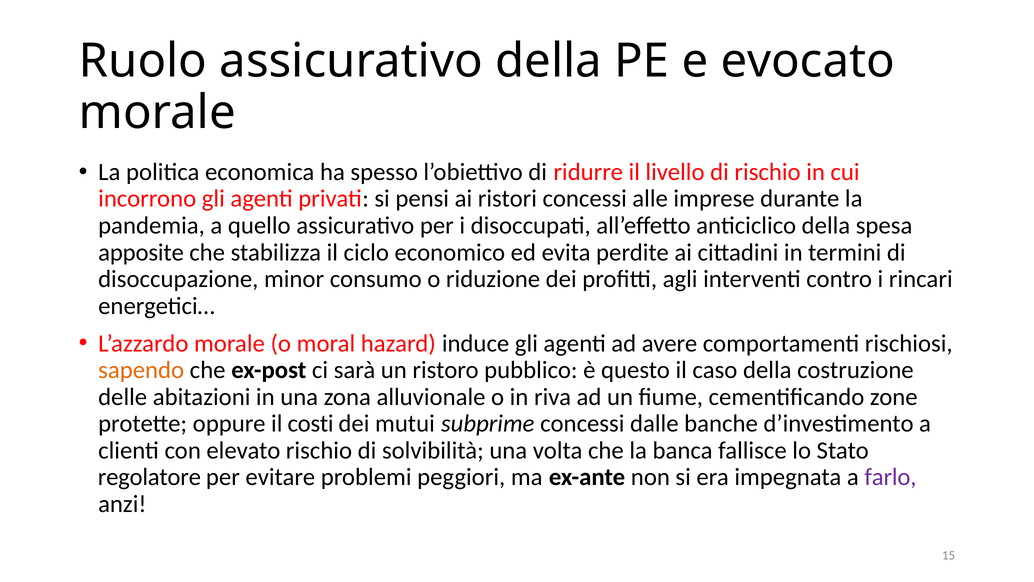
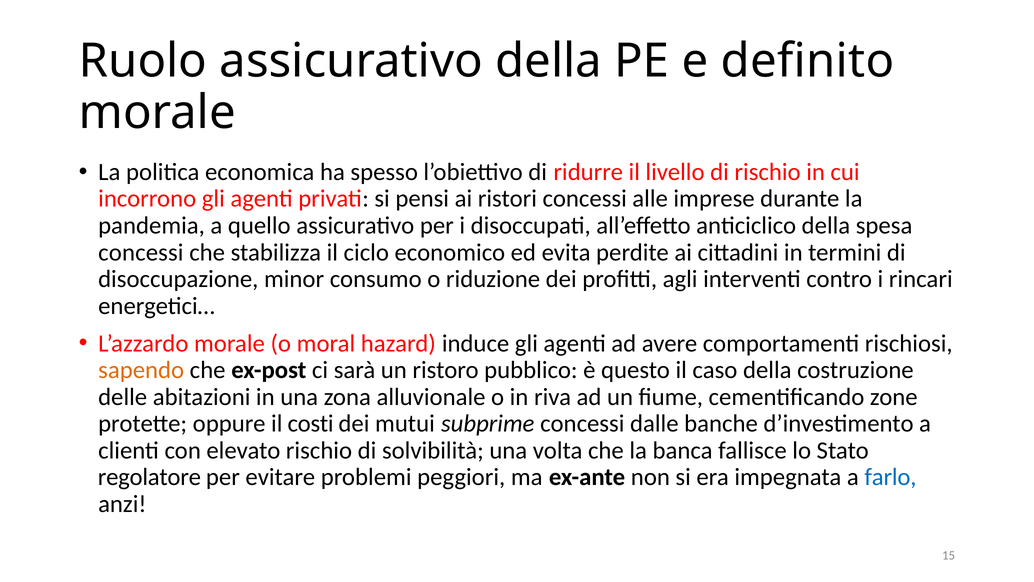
evocato: evocato -> definito
apposite at (141, 252): apposite -> concessi
farlo colour: purple -> blue
